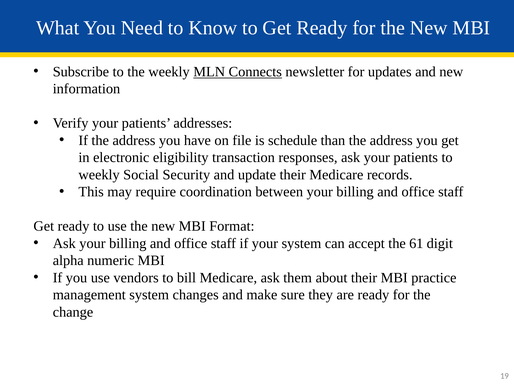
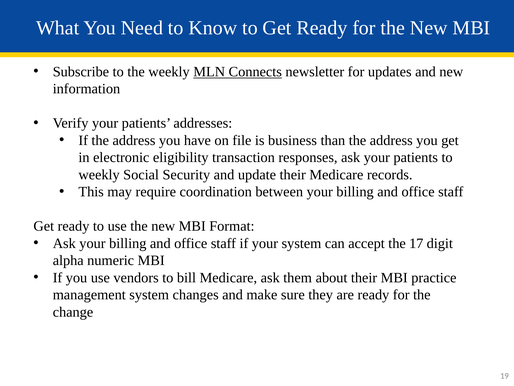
schedule: schedule -> business
61: 61 -> 17
